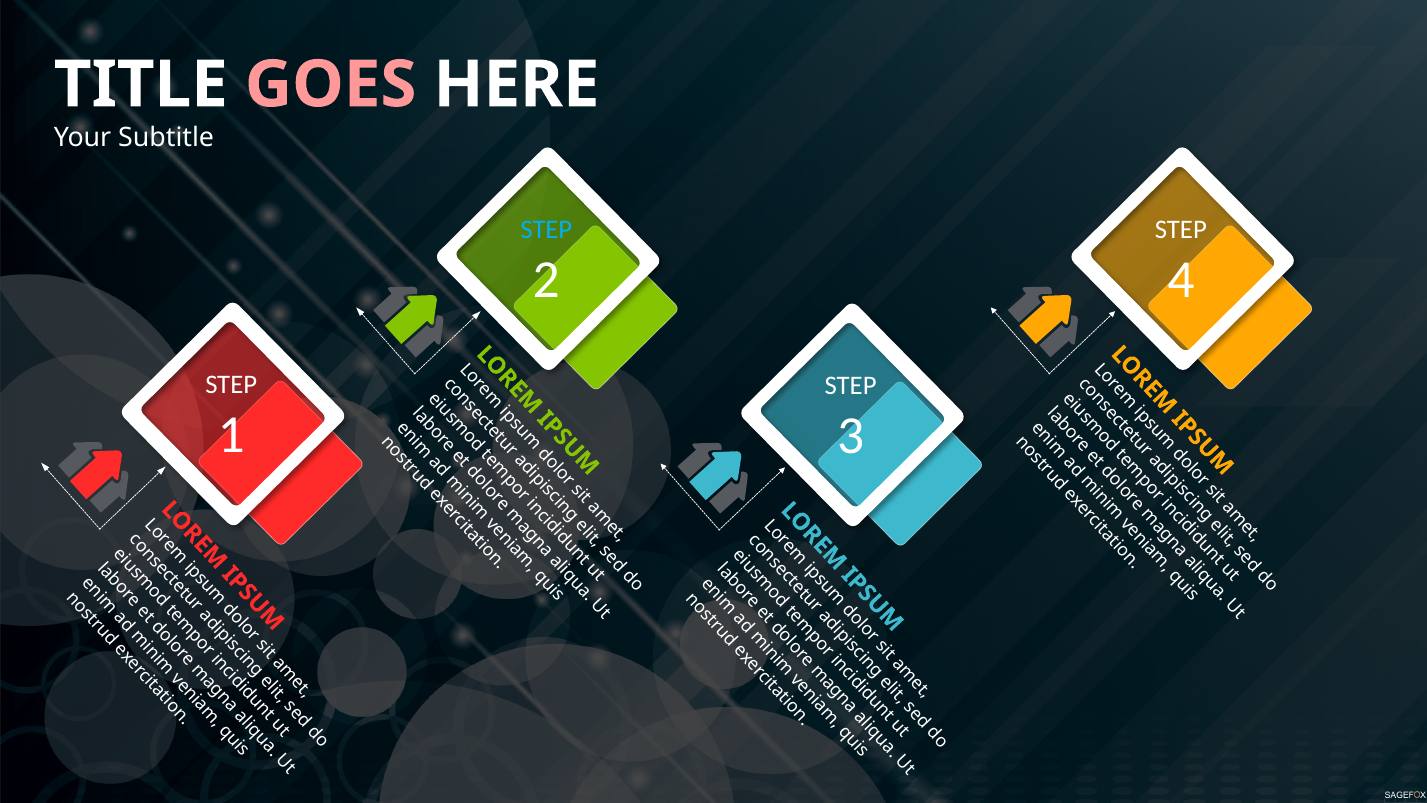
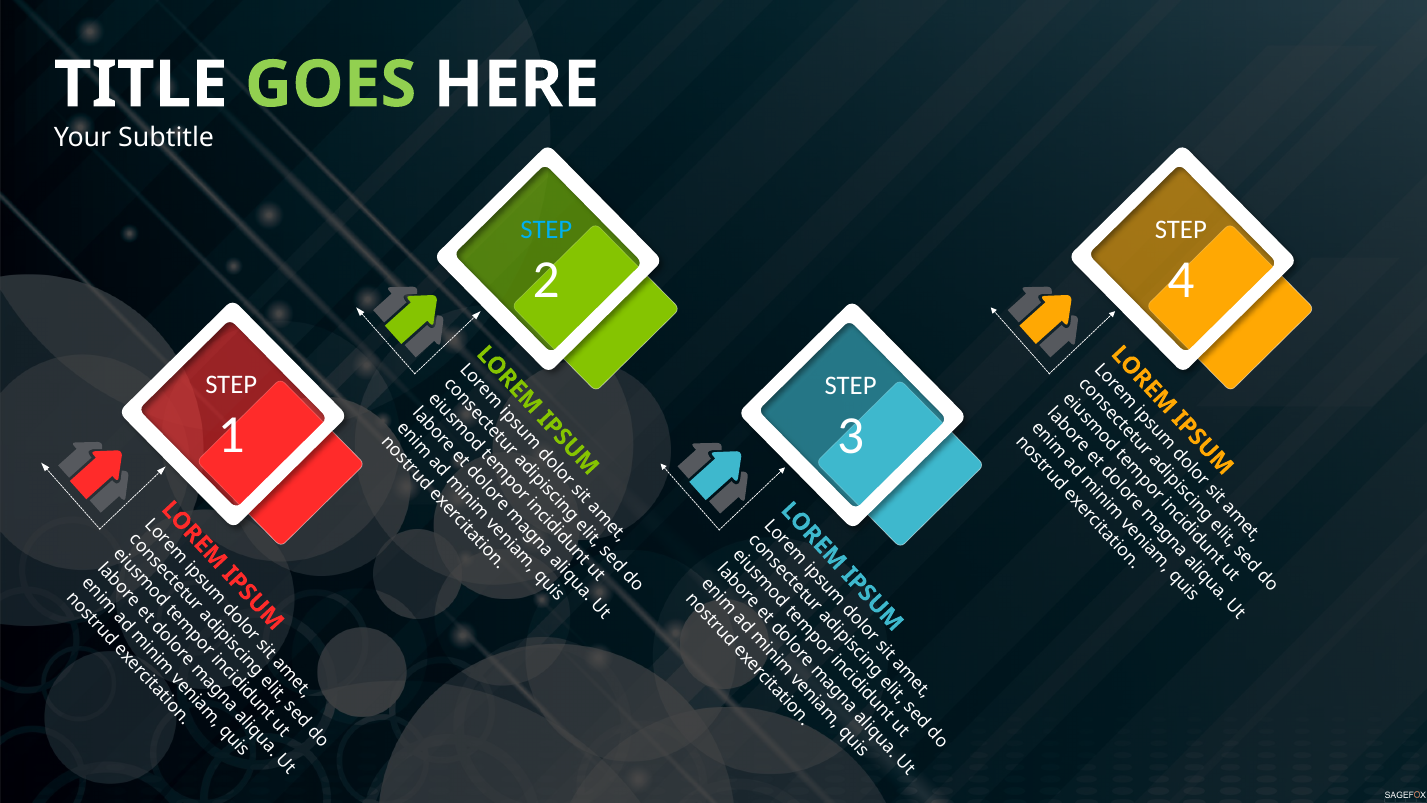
GOES colour: pink -> light green
